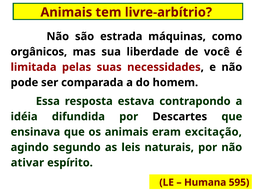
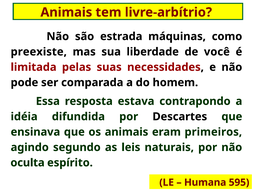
orgânicos: orgânicos -> preexiste
excitação: excitação -> primeiros
ativar: ativar -> oculta
